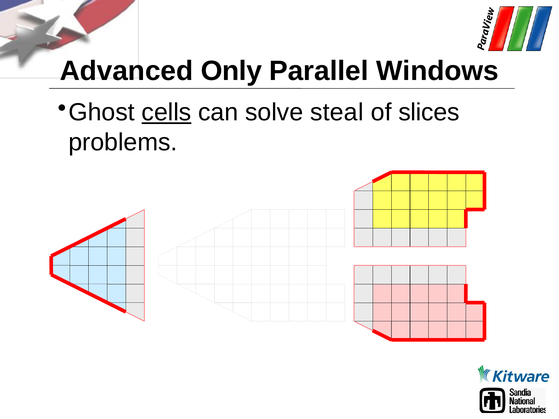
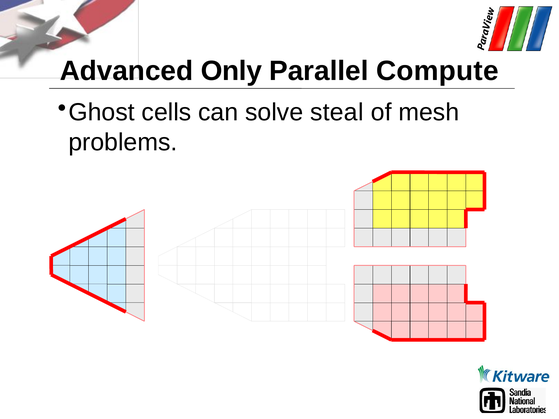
Windows: Windows -> Compute
cells underline: present -> none
slices: slices -> mesh
